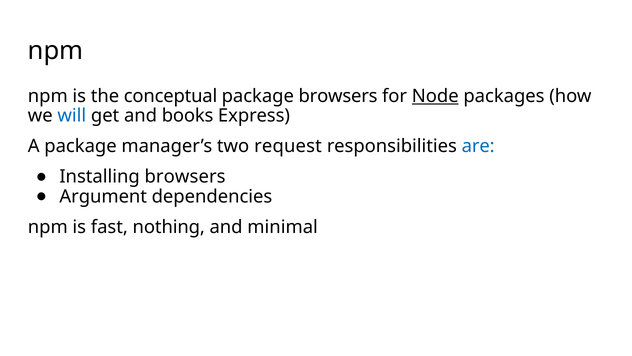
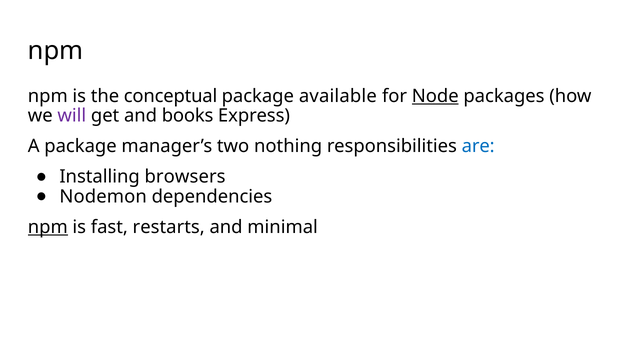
package browsers: browsers -> available
will colour: blue -> purple
request: request -> nothing
Argument: Argument -> Nodemon
npm at (48, 227) underline: none -> present
nothing: nothing -> restarts
